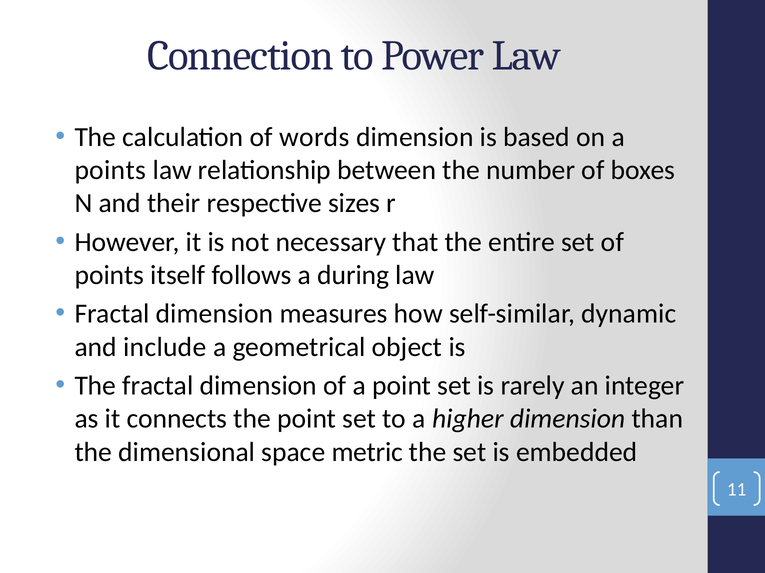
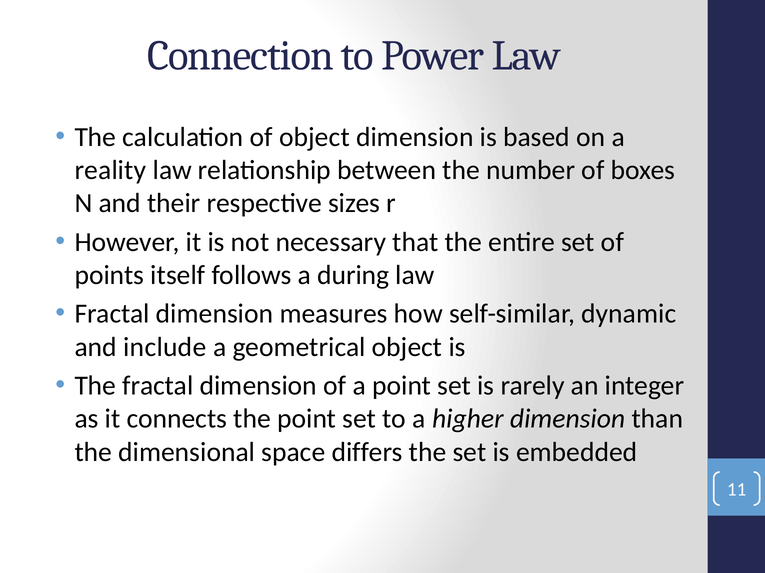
of words: words -> object
points at (110, 170): points -> reality
metric: metric -> differs
